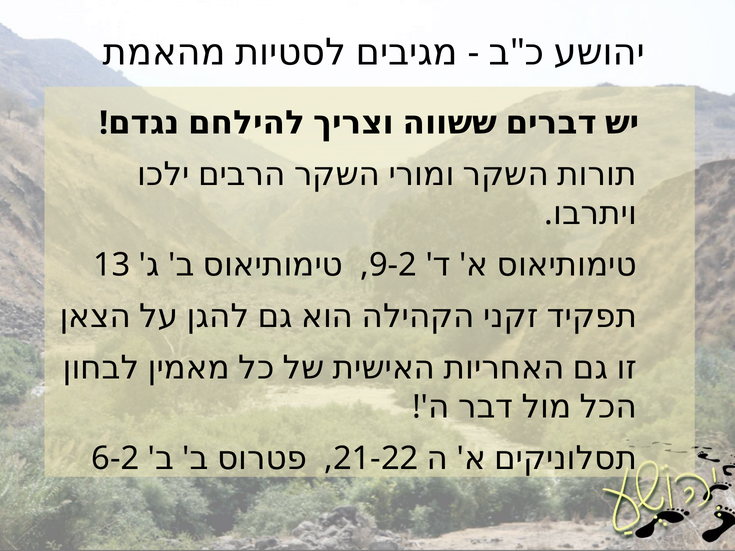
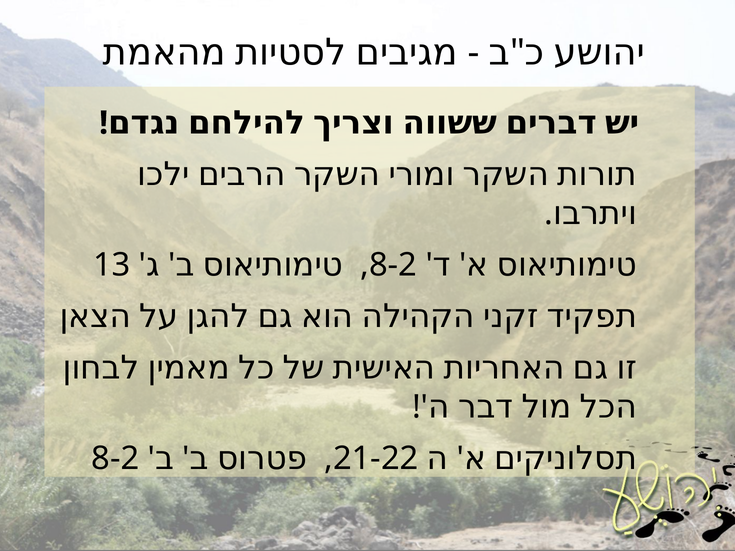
9-2 at (393, 265): 9-2 -> 8-2
6-2 at (115, 459): 6-2 -> 8-2
